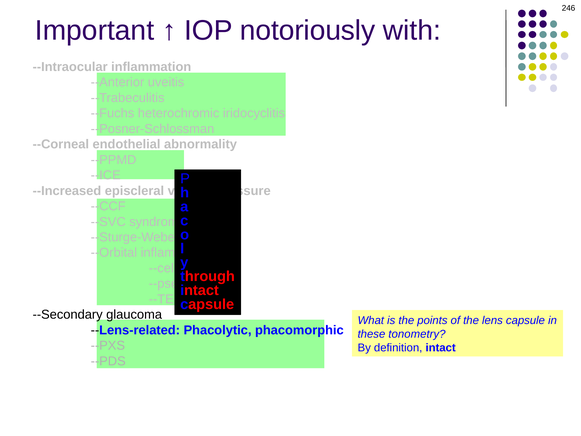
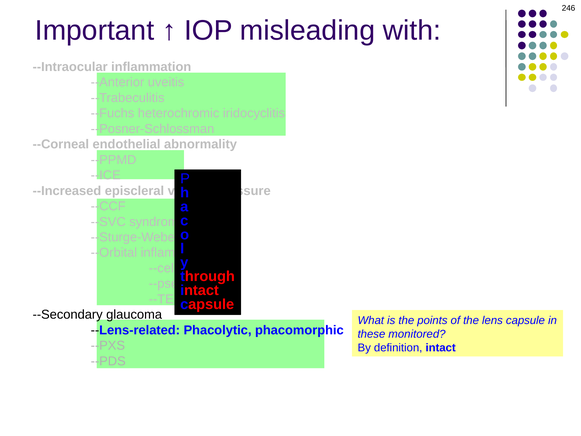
notoriously: notoriously -> misleading
tonometry: tonometry -> monitored
